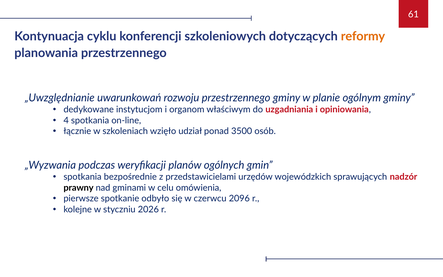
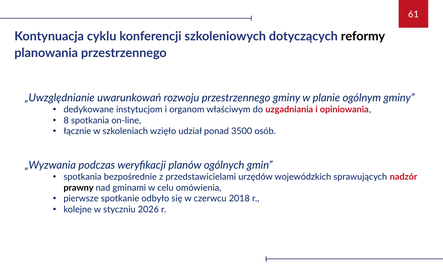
reformy colour: orange -> black
4: 4 -> 8
2096: 2096 -> 2018
